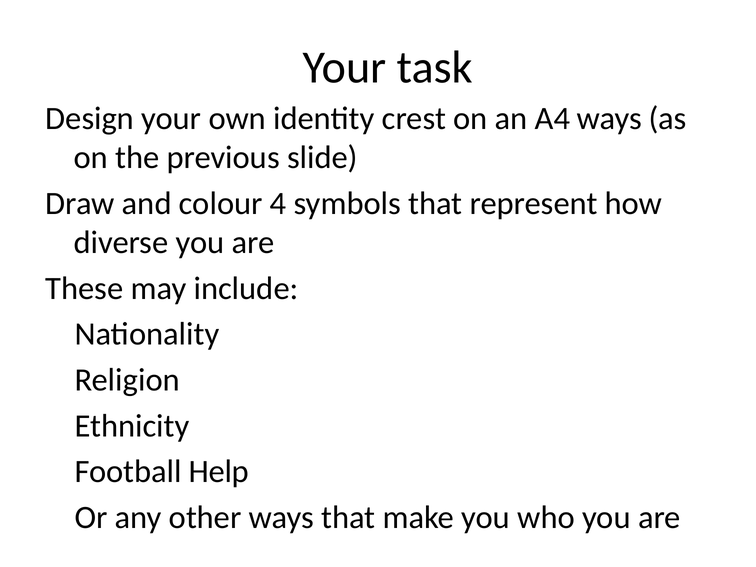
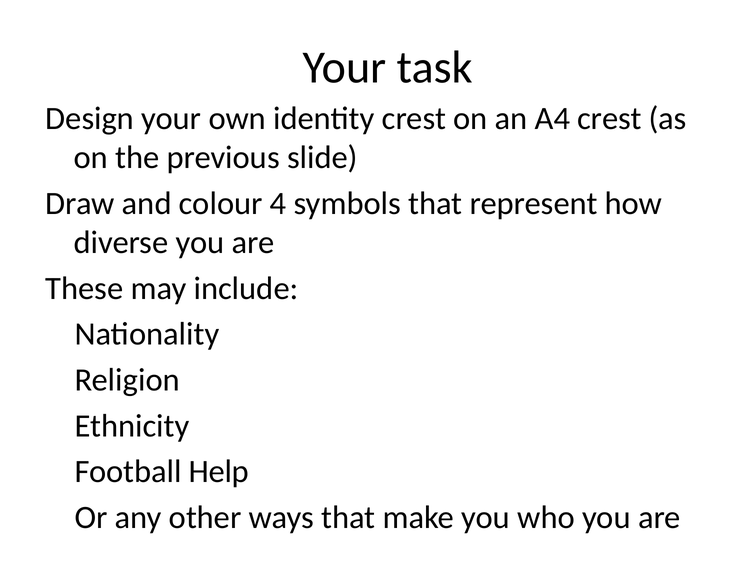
A4 ways: ways -> crest
